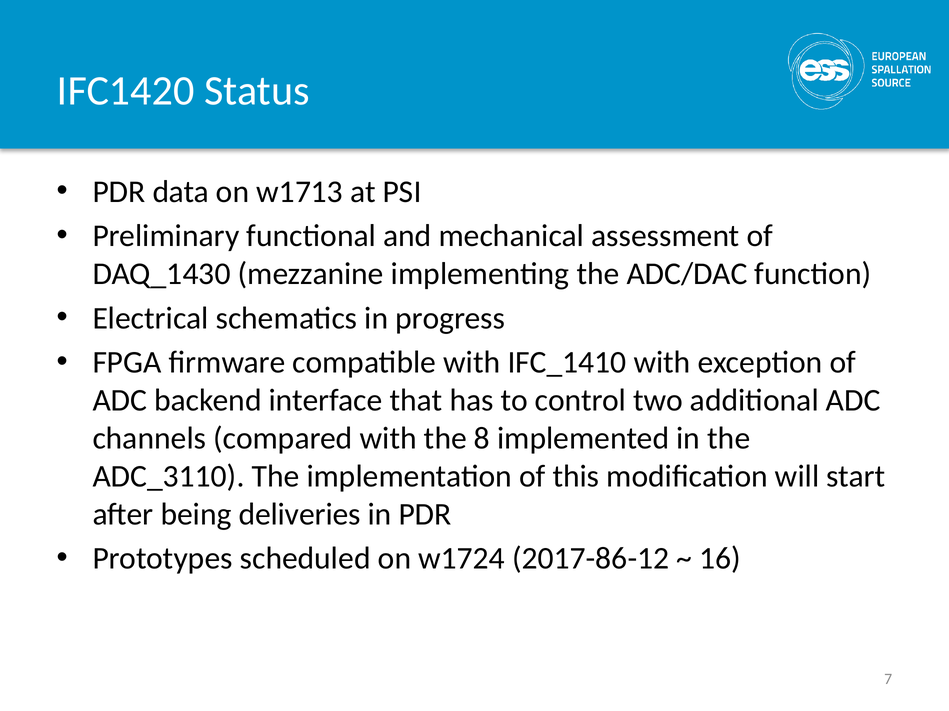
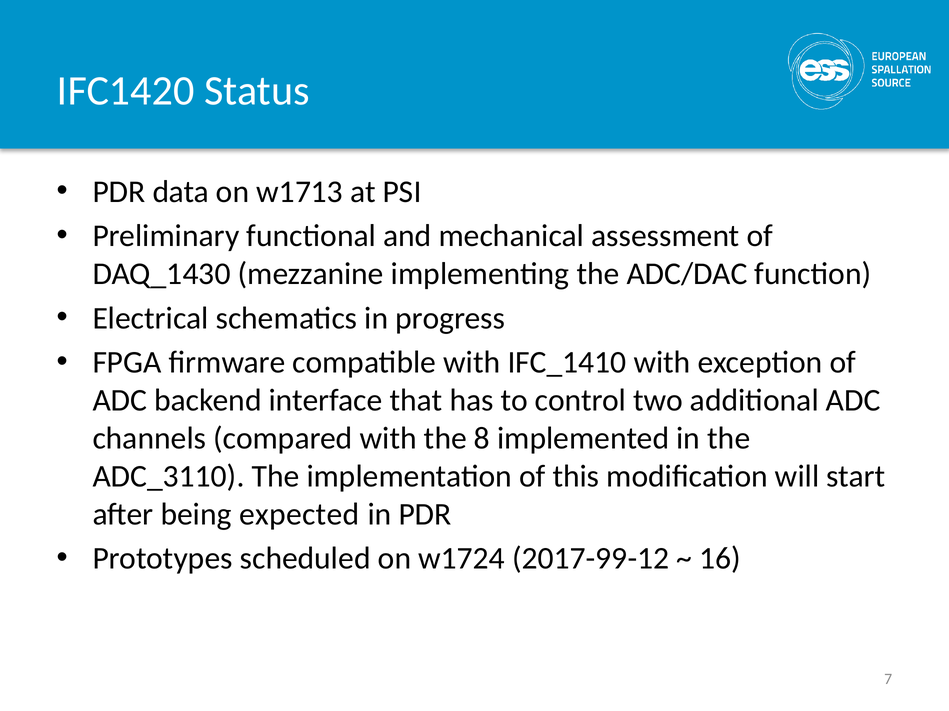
deliveries: deliveries -> expected
2017-86-12: 2017-86-12 -> 2017-99-12
